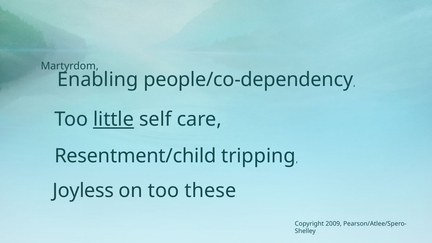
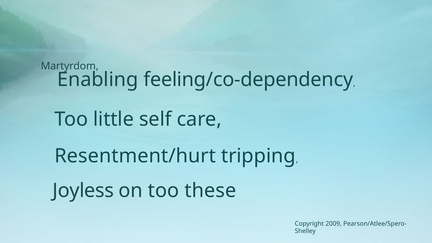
people/co-dependency: people/co-dependency -> feeling/co-dependency
little underline: present -> none
Resentment/child: Resentment/child -> Resentment/hurt
